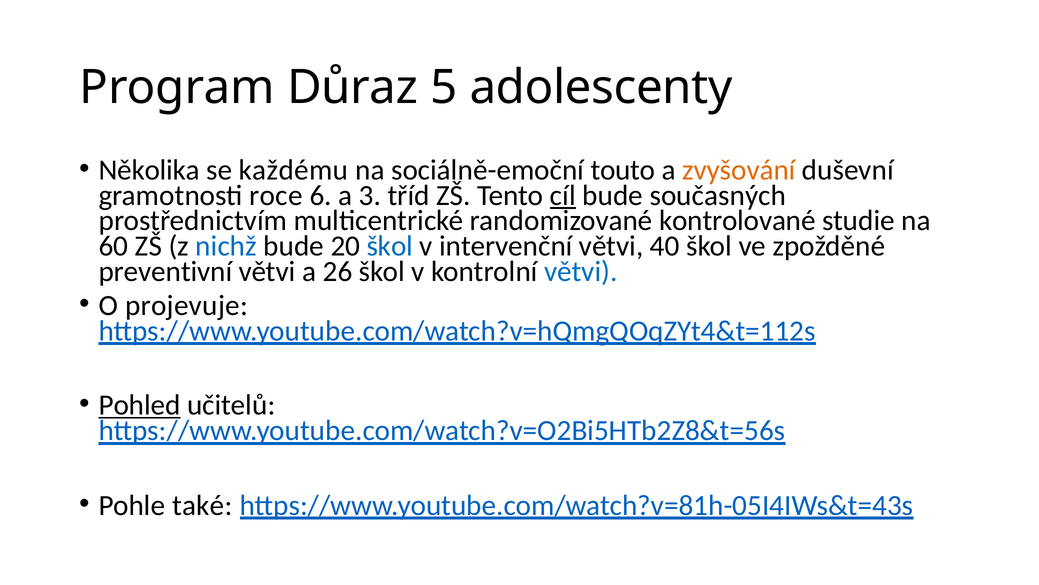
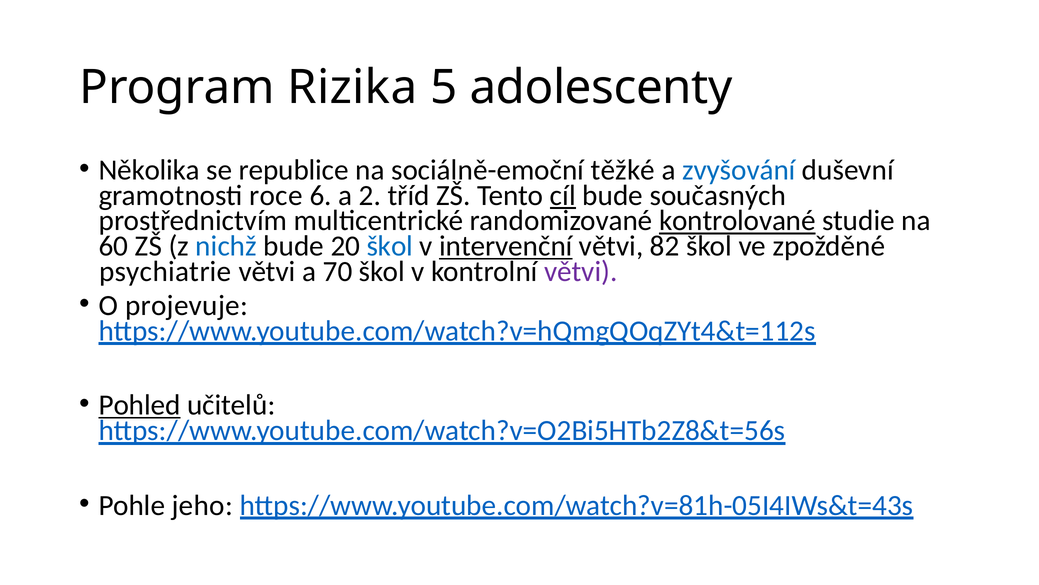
Důraz: Důraz -> Rizika
každému: každému -> republice
touto: touto -> těžké
zvyšování colour: orange -> blue
3: 3 -> 2
kontrolované underline: none -> present
intervenční underline: none -> present
40: 40 -> 82
preventivní: preventivní -> psychiatrie
26: 26 -> 70
větvi at (581, 271) colour: blue -> purple
také: také -> jeho
